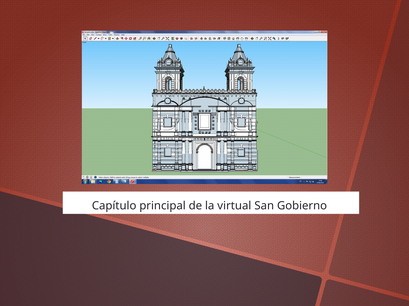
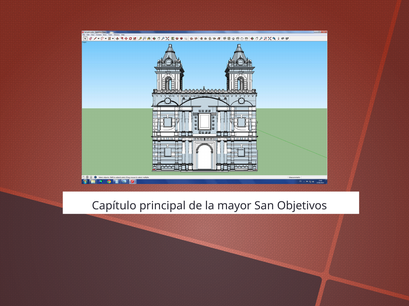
virtual: virtual -> mayor
Gobierno: Gobierno -> Objetivos
